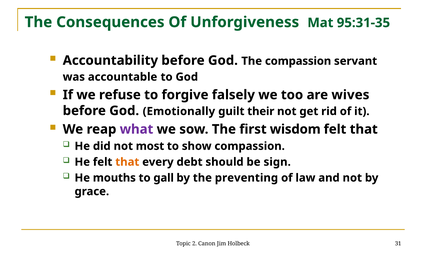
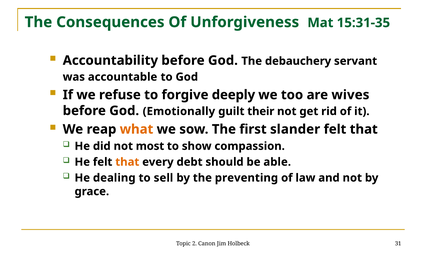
95:31-35: 95:31-35 -> 15:31-35
The compassion: compassion -> debauchery
falsely: falsely -> deeply
what colour: purple -> orange
wisdom: wisdom -> slander
sign: sign -> able
mouths: mouths -> dealing
gall: gall -> sell
